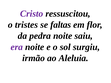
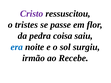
faltas: faltas -> passe
pedra noite: noite -> coisa
era colour: purple -> blue
Aleluia: Aleluia -> Recebe
